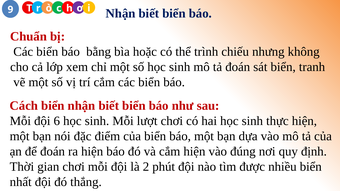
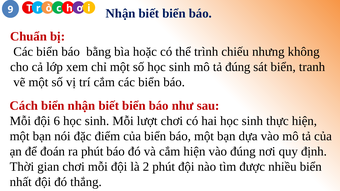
tả đoán: đoán -> đúng
ra hiện: hiện -> phút
